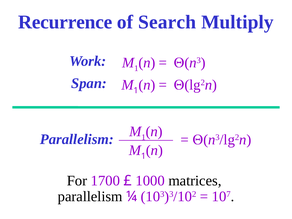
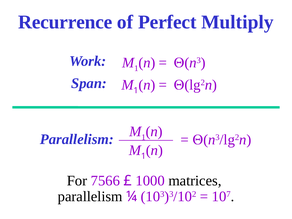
Search: Search -> Perfect
1700: 1700 -> 7566
